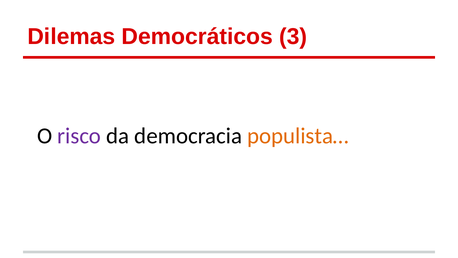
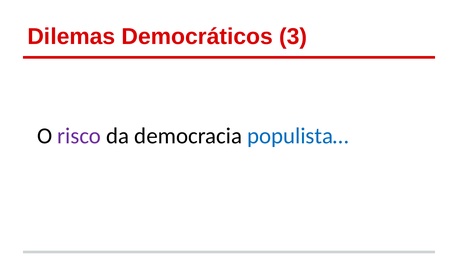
populista… colour: orange -> blue
